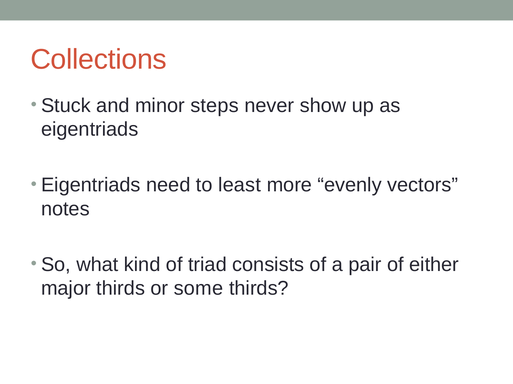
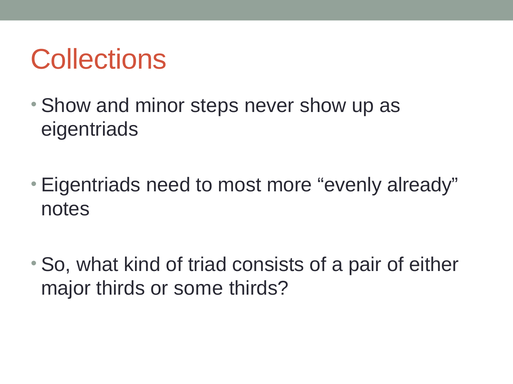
Stuck at (66, 106): Stuck -> Show
least: least -> most
vectors: vectors -> already
